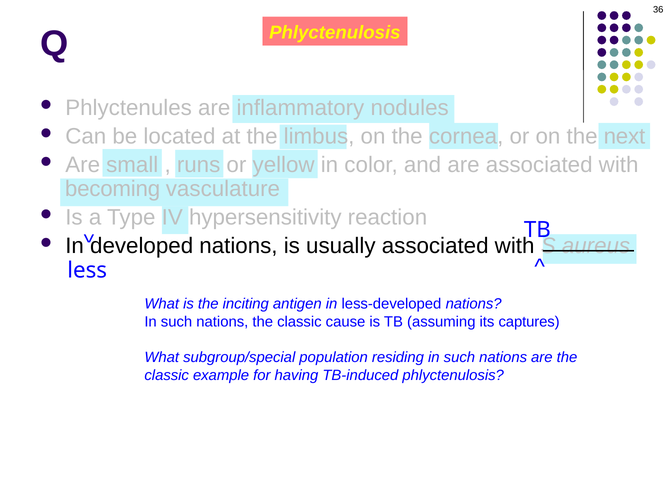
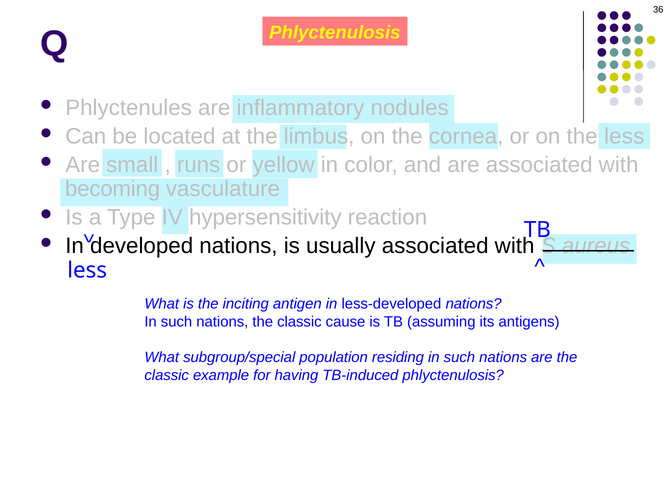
the next: next -> less
captures: captures -> antigens
